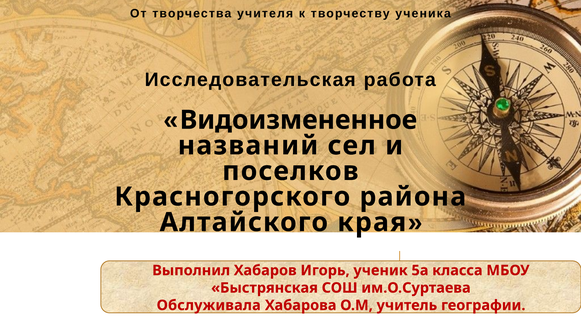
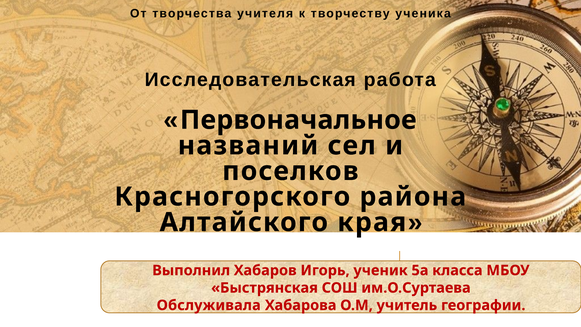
Видоизмененное: Видоизмененное -> Первоначальное
